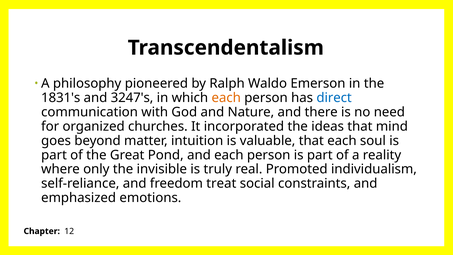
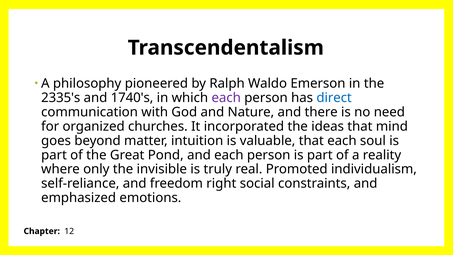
1831's: 1831's -> 2335's
3247's: 3247's -> 1740's
each at (226, 98) colour: orange -> purple
treat: treat -> right
